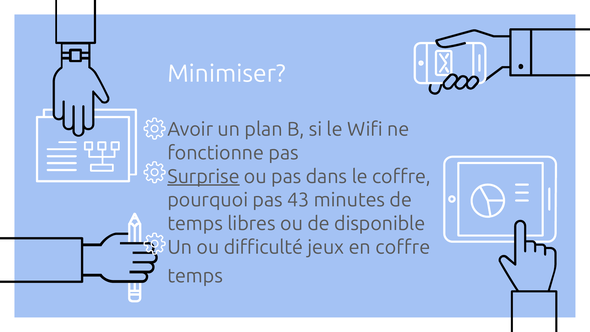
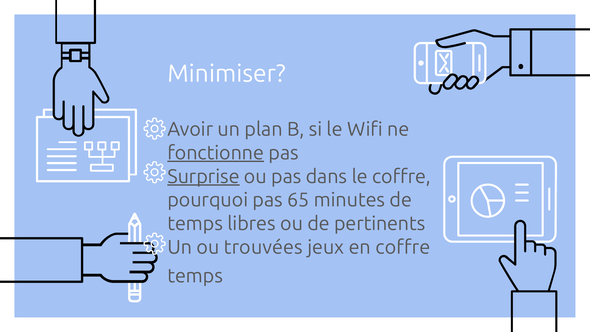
fonctionne underline: none -> present
43: 43 -> 65
disponible: disponible -> pertinents
difficulté: difficulté -> trouvées
